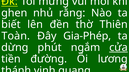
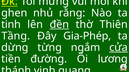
biết: biết -> tinh
đền underline: none -> present
Toàn: Toàn -> Tầng
phút: phút -> từng
